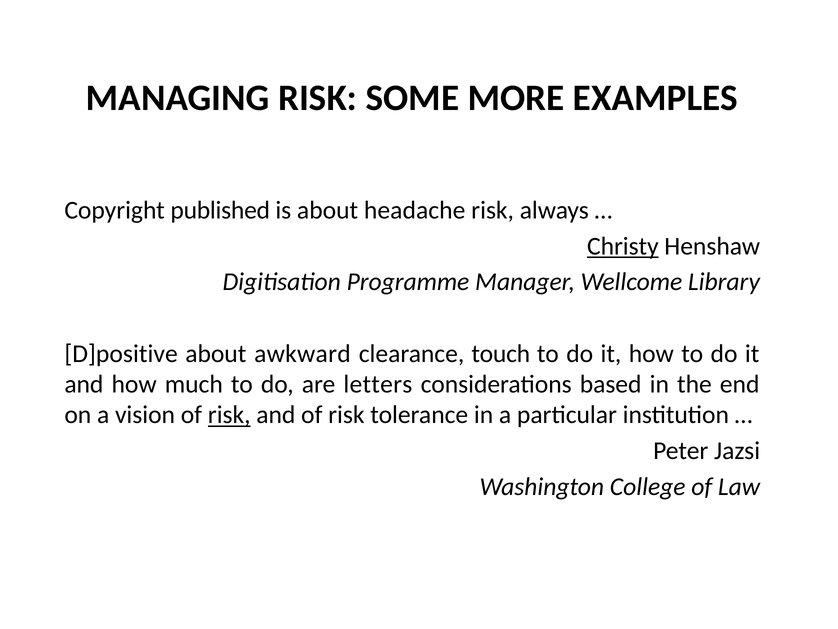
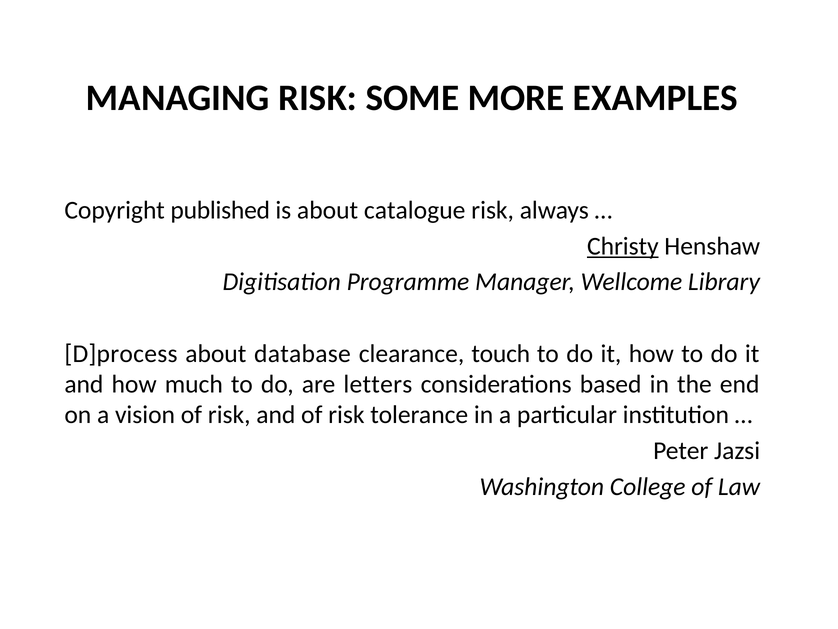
headache: headache -> catalogue
D]positive: D]positive -> D]process
awkward: awkward -> database
risk at (229, 415) underline: present -> none
